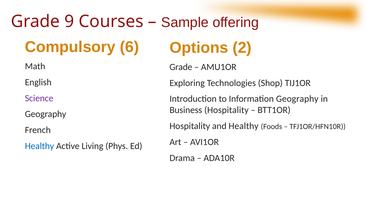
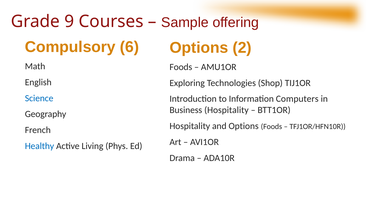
Grade at (181, 67): Grade -> Foods
Science colour: purple -> blue
Information Geography: Geography -> Computers
and Healthy: Healthy -> Options
